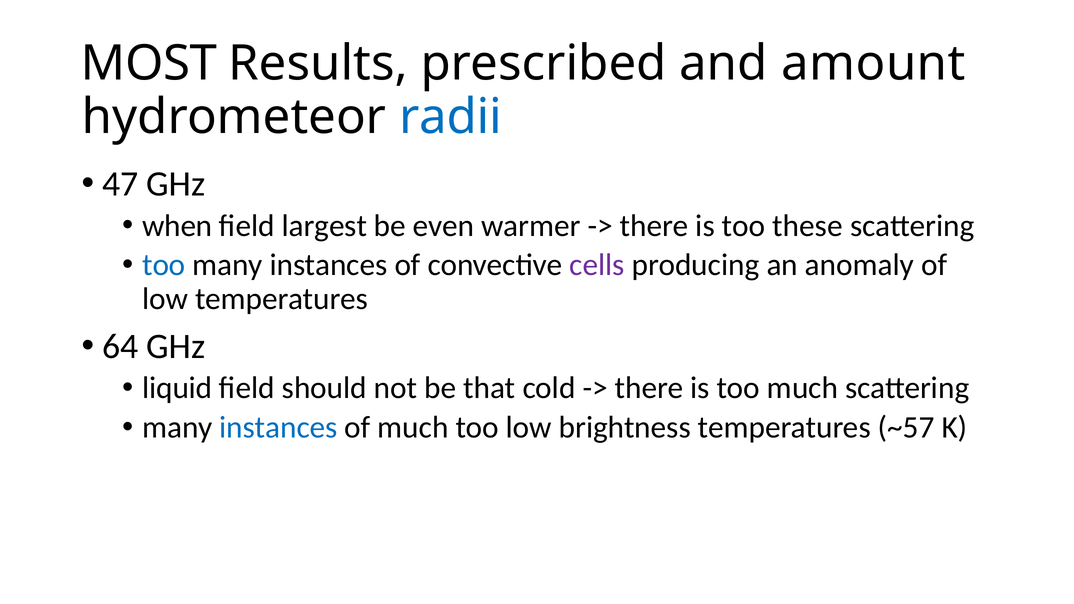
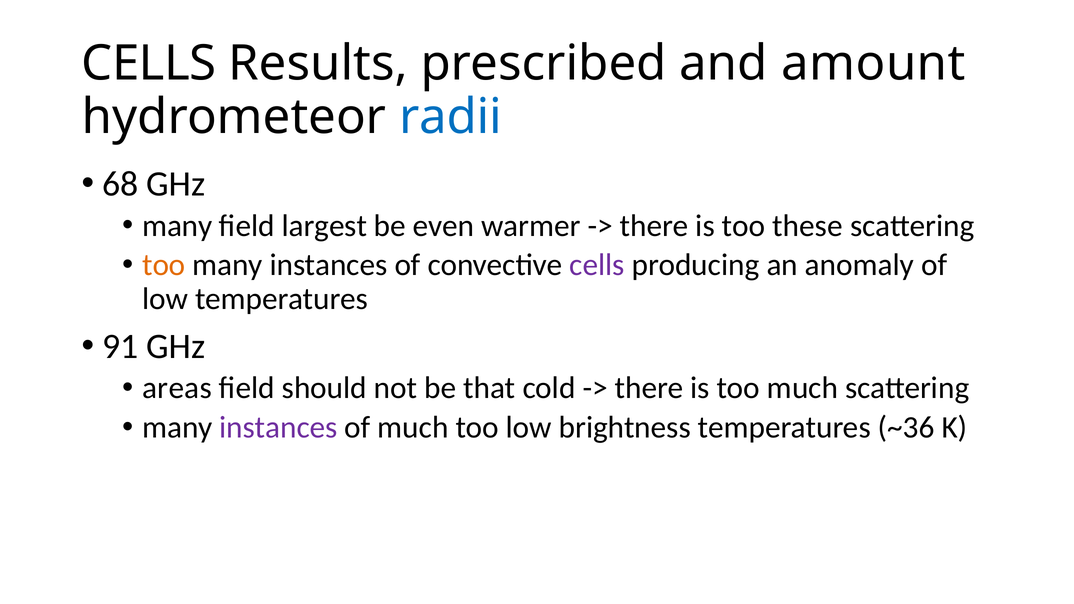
MOST at (149, 64): MOST -> CELLS
47: 47 -> 68
when at (177, 226): when -> many
too at (164, 265) colour: blue -> orange
64: 64 -> 91
liquid: liquid -> areas
instances at (278, 428) colour: blue -> purple
~57: ~57 -> ~36
